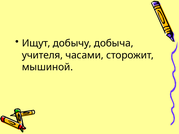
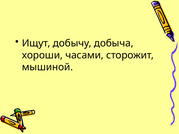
учителя: учителя -> хороши
